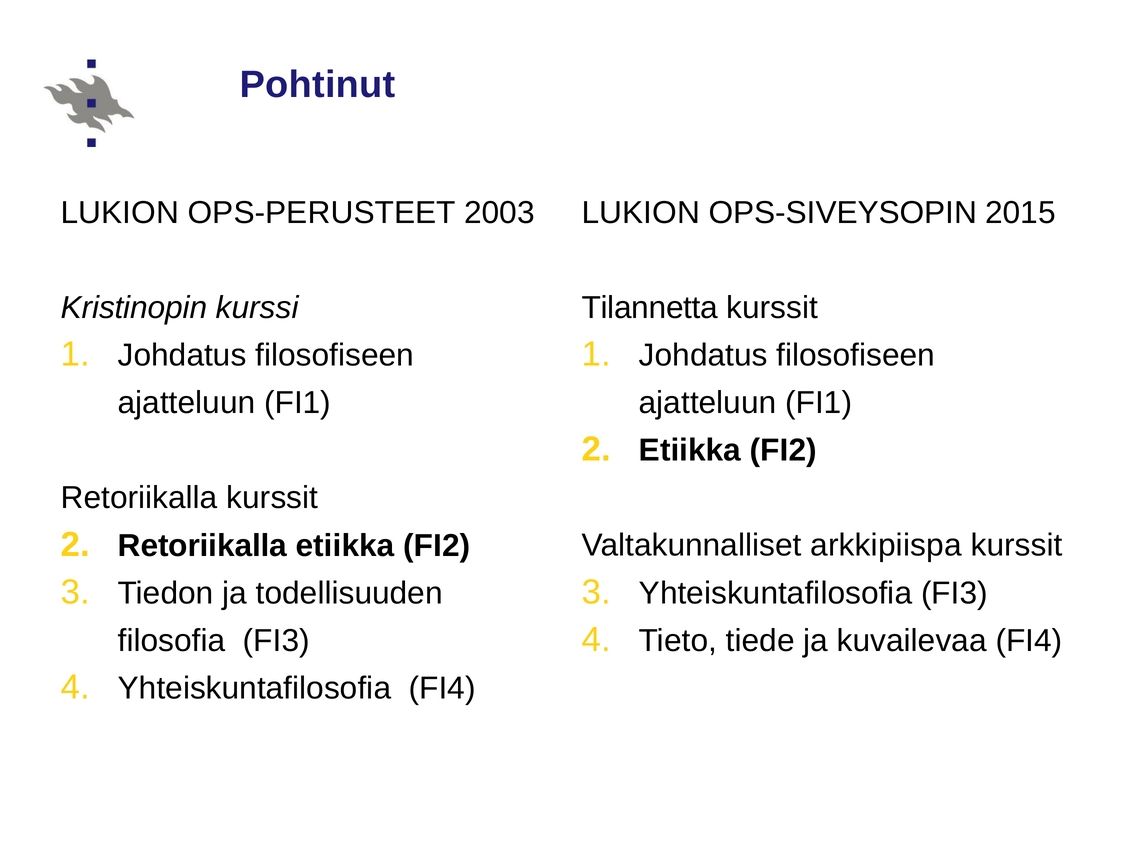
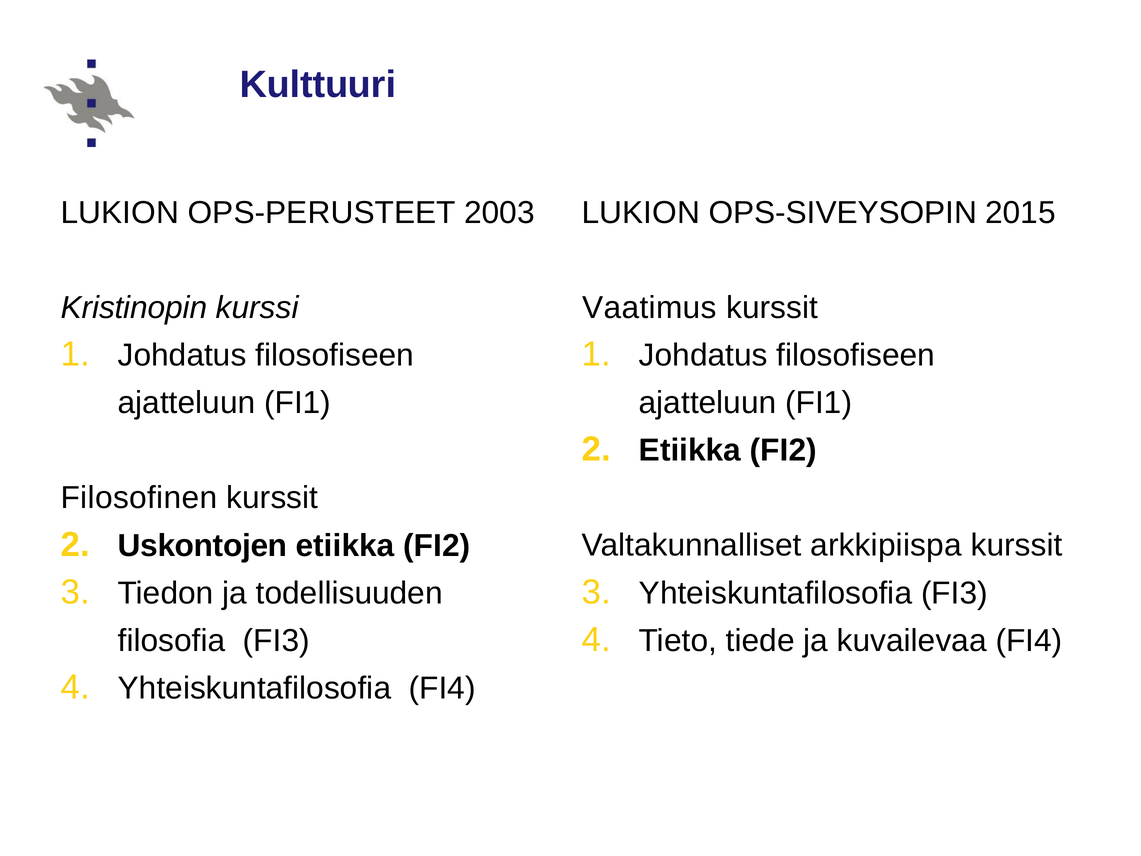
Pohtinut: Pohtinut -> Kulttuuri
Tilannetta: Tilannetta -> Vaatimus
Retoriikalla at (139, 498): Retoriikalla -> Filosofinen
Retoriikalla at (202, 545): Retoriikalla -> Uskontojen
